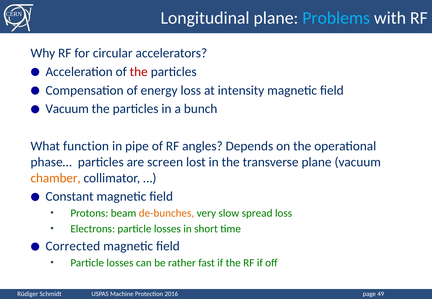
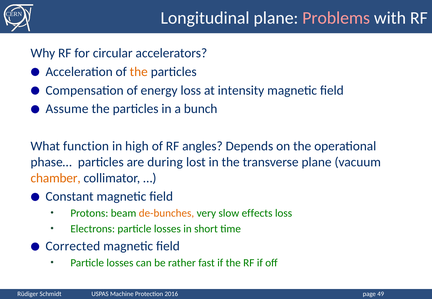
Problems colour: light blue -> pink
the at (139, 72) colour: red -> orange
Vacuum at (67, 109): Vacuum -> Assume
pipe: pipe -> high
screen: screen -> during
spread: spread -> effects
